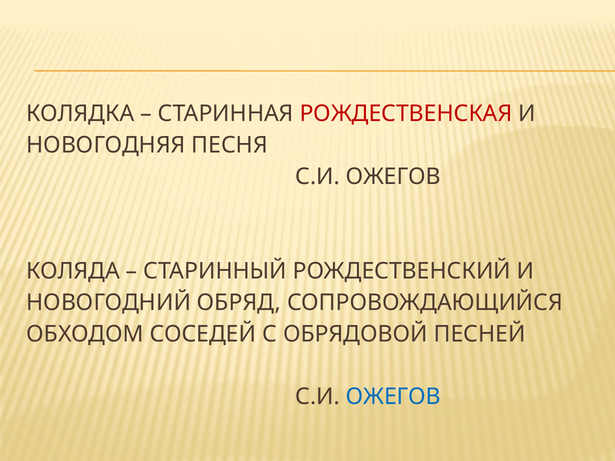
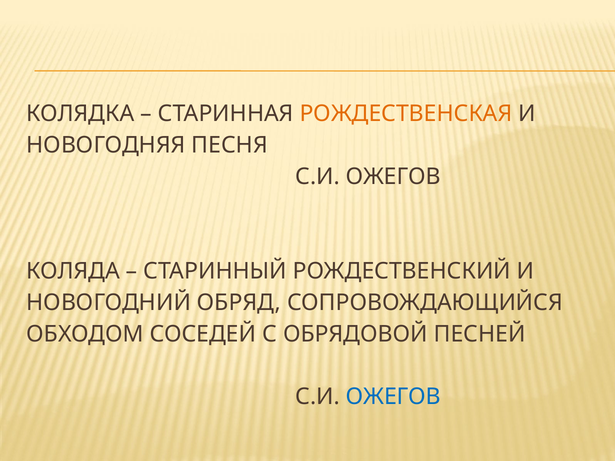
РОЖДЕСТВЕНСКАЯ colour: red -> orange
